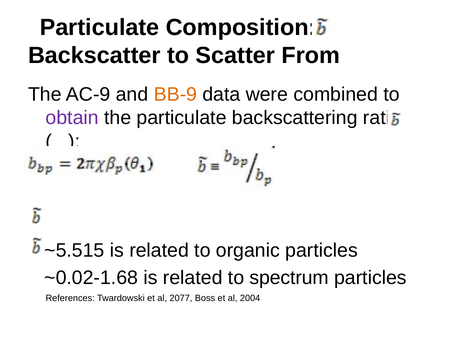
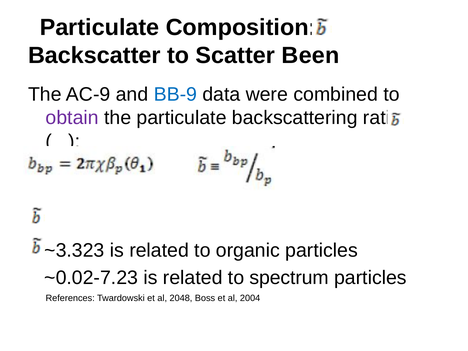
From: From -> Been
BB-9 colour: orange -> blue
~5.515: ~5.515 -> ~3.323
~0.02-1.68: ~0.02-1.68 -> ~0.02-7.23
2077: 2077 -> 2048
